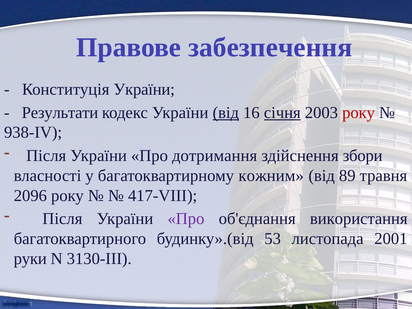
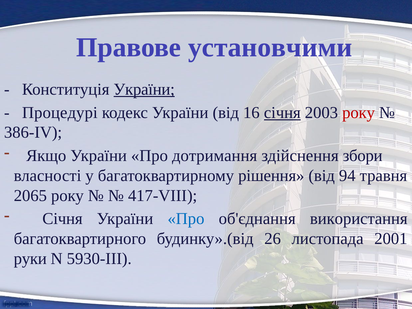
забезпечення: забезпечення -> установчими
України at (144, 89) underline: none -> present
Результати: Результати -> Процедурі
від at (226, 113) underline: present -> none
938-IV: 938-IV -> 386-IV
Після at (46, 156): Після -> Якщо
кожним: кожним -> рішення
89: 89 -> 94
2096: 2096 -> 2065
Після at (62, 219): Після -> Січня
Про at (186, 219) colour: purple -> blue
53: 53 -> 26
3130-III: 3130-III -> 5930-III
